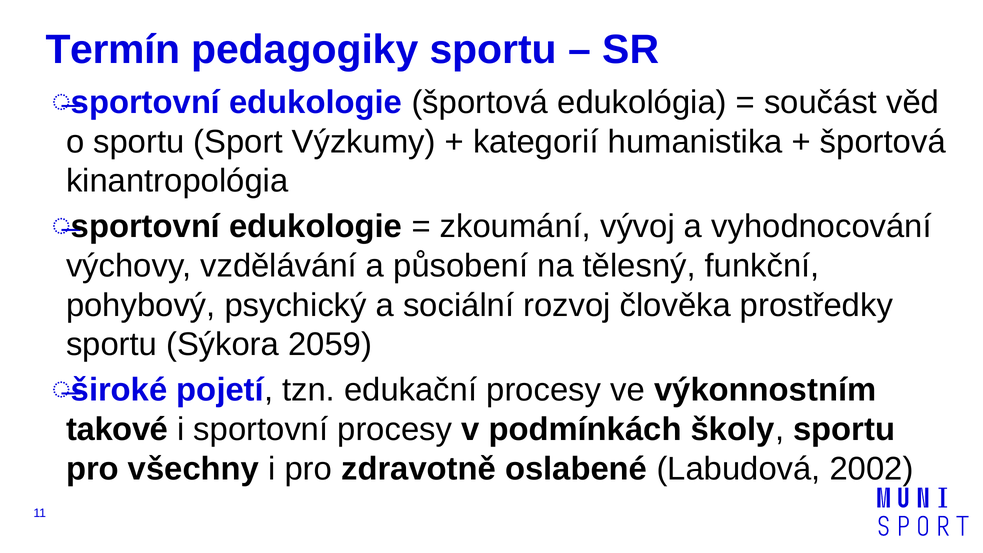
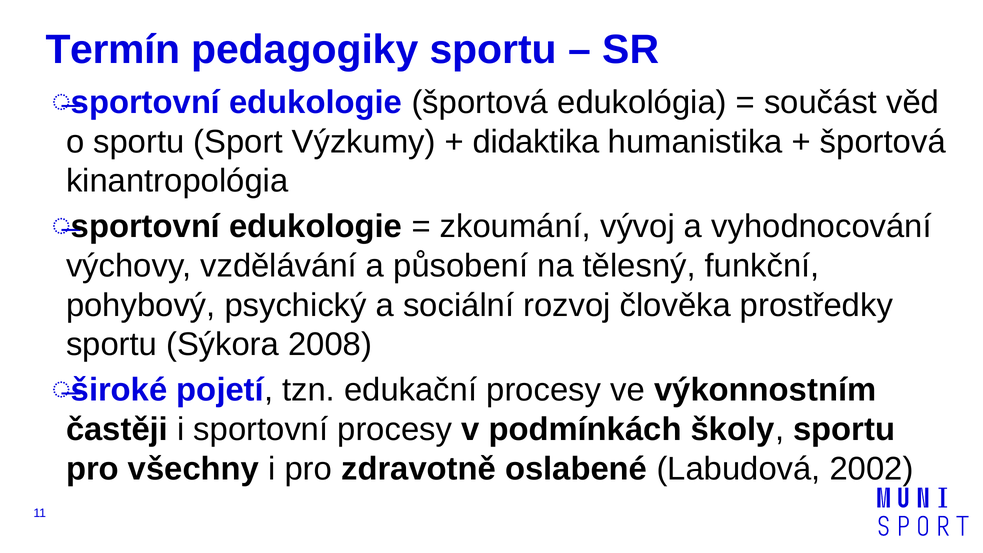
kategorií: kategorií -> didaktika
2059: 2059 -> 2008
takové: takové -> častěji
